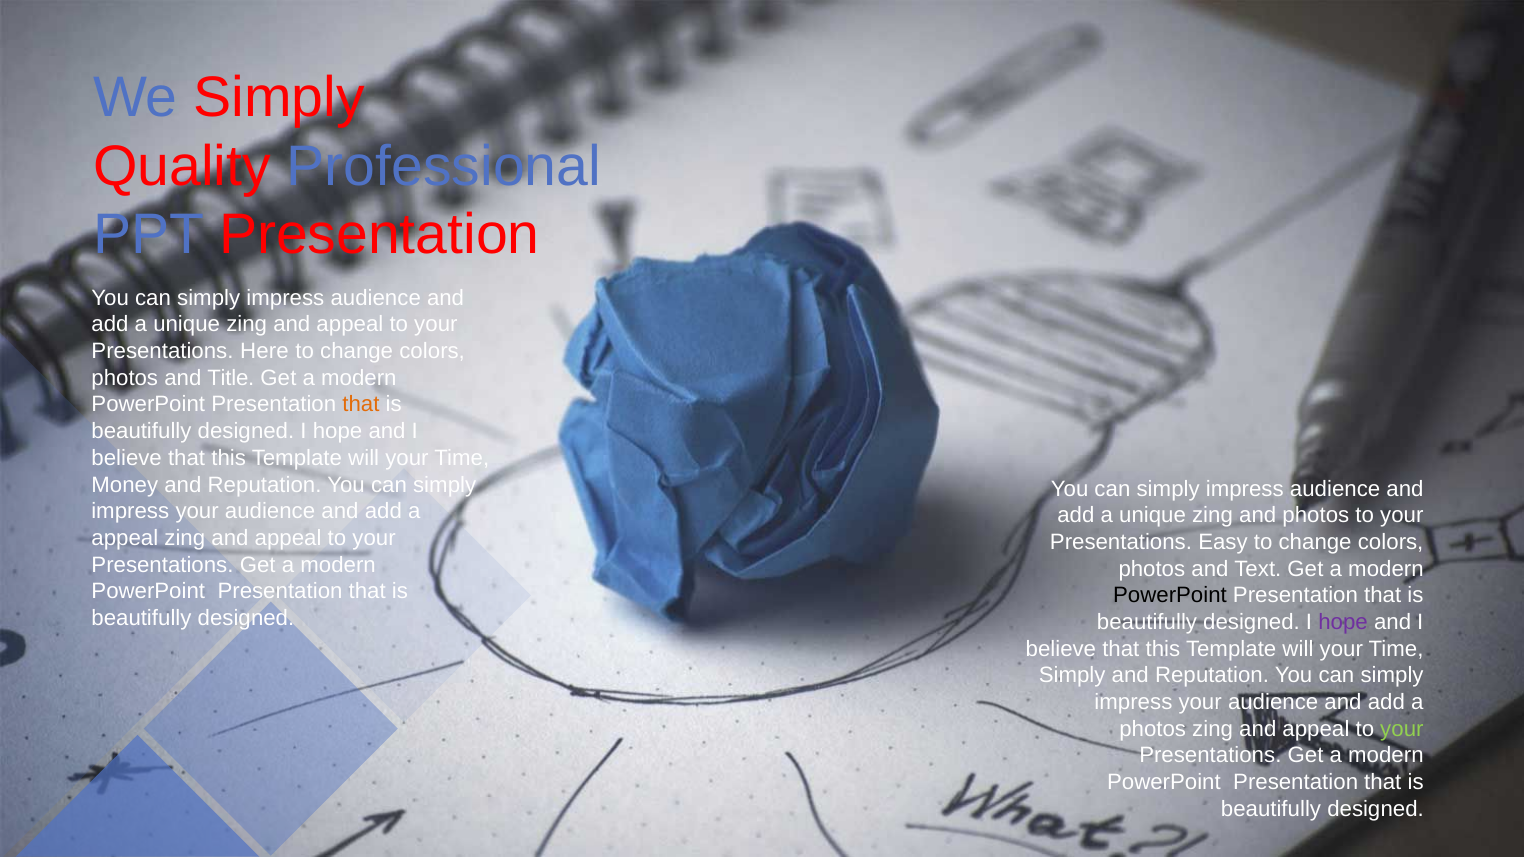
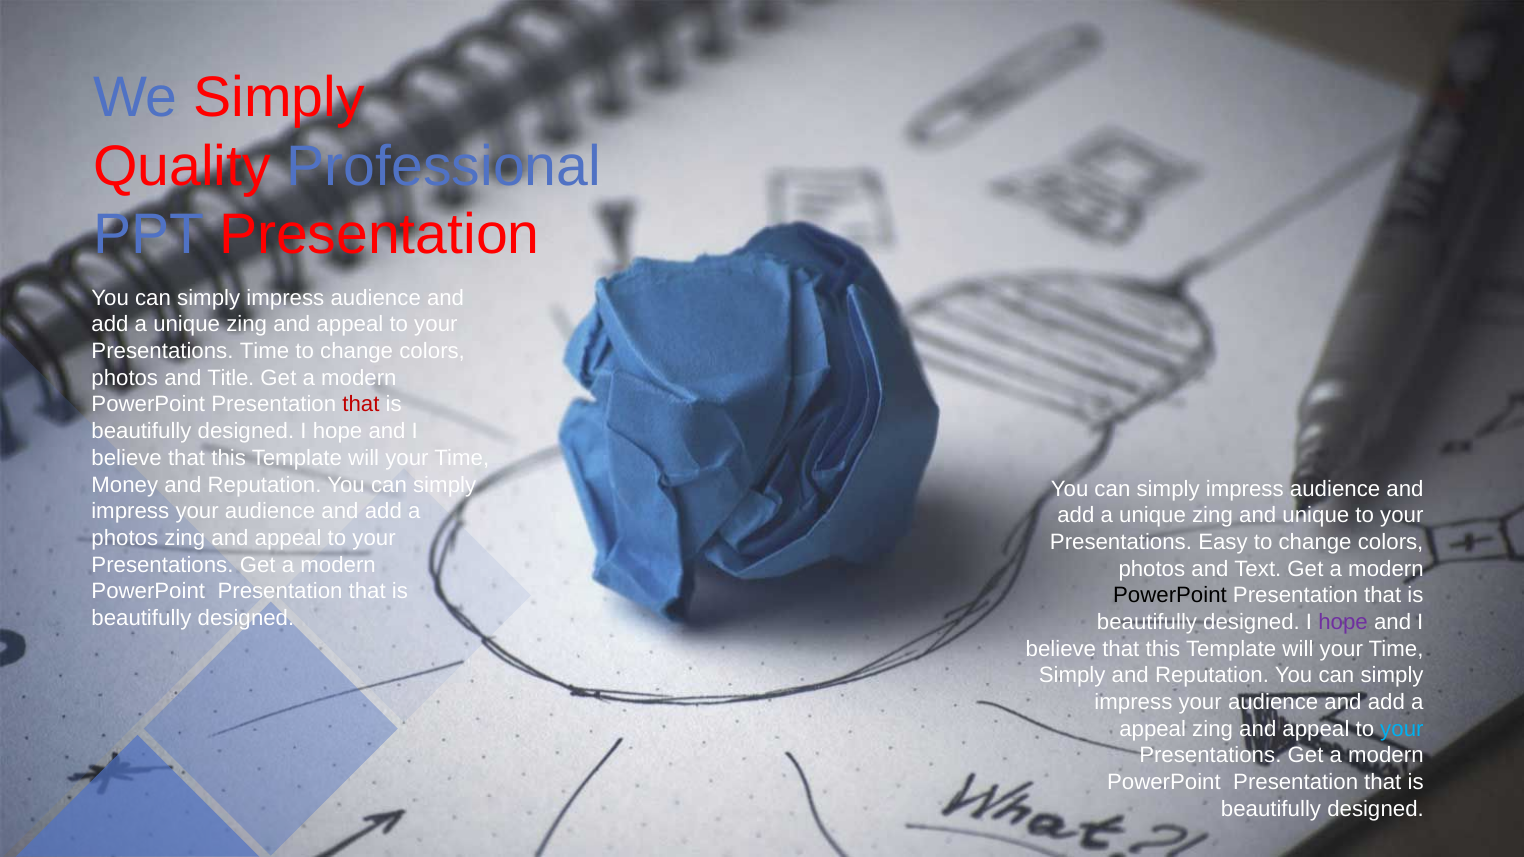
Presentations Here: Here -> Time
that at (361, 405) colour: orange -> red
and photos: photos -> unique
appeal at (125, 538): appeal -> photos
photos at (1153, 729): photos -> appeal
your at (1402, 729) colour: light green -> light blue
